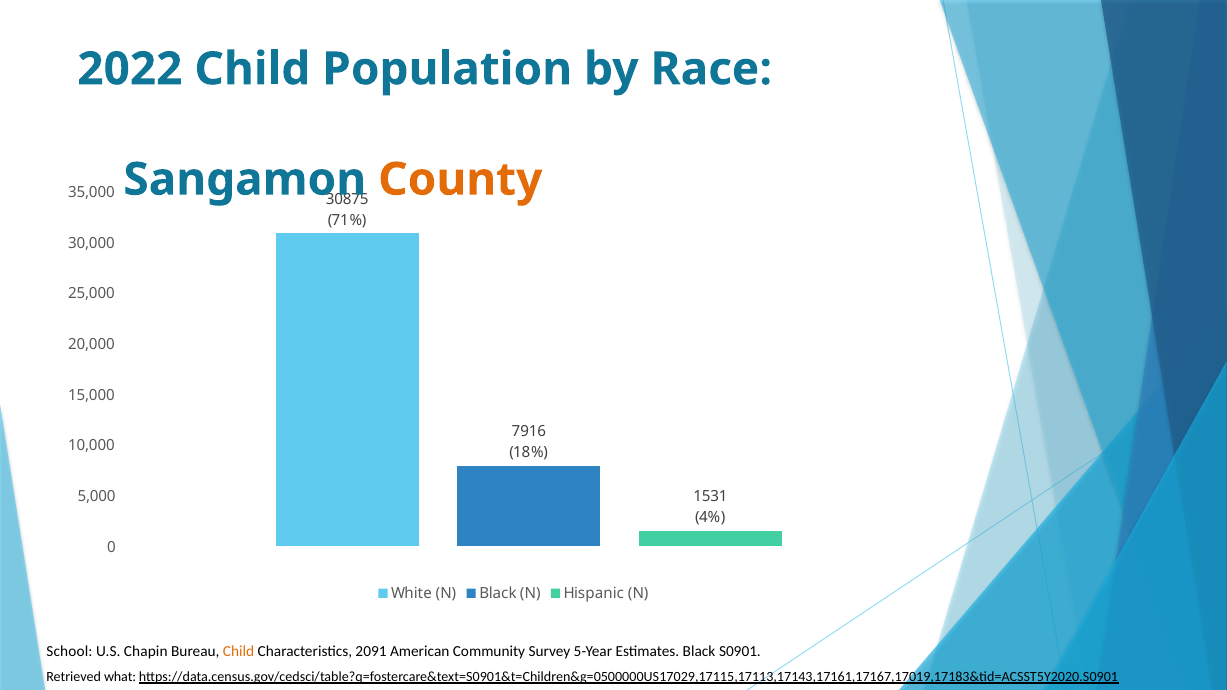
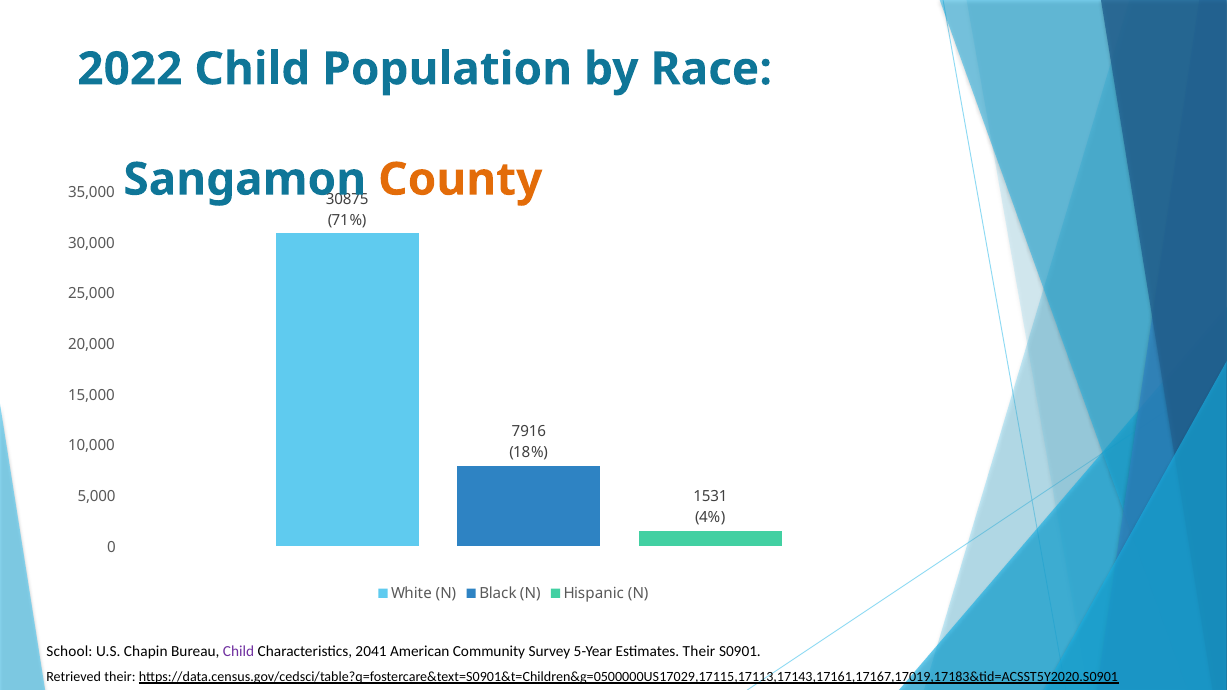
Child at (239, 652) colour: orange -> purple
2091: 2091 -> 2041
Estimates Black: Black -> Their
Retrieved what: what -> their
